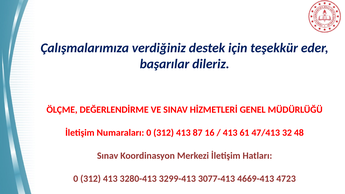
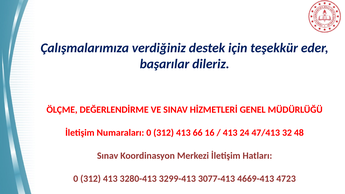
87: 87 -> 66
61: 61 -> 24
